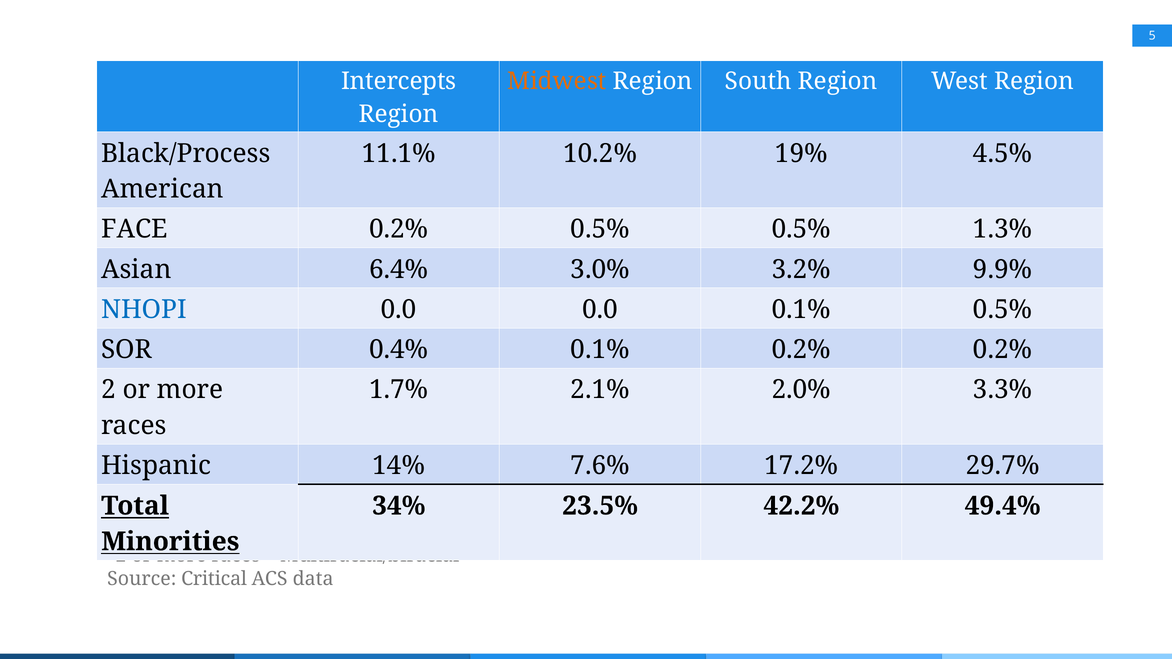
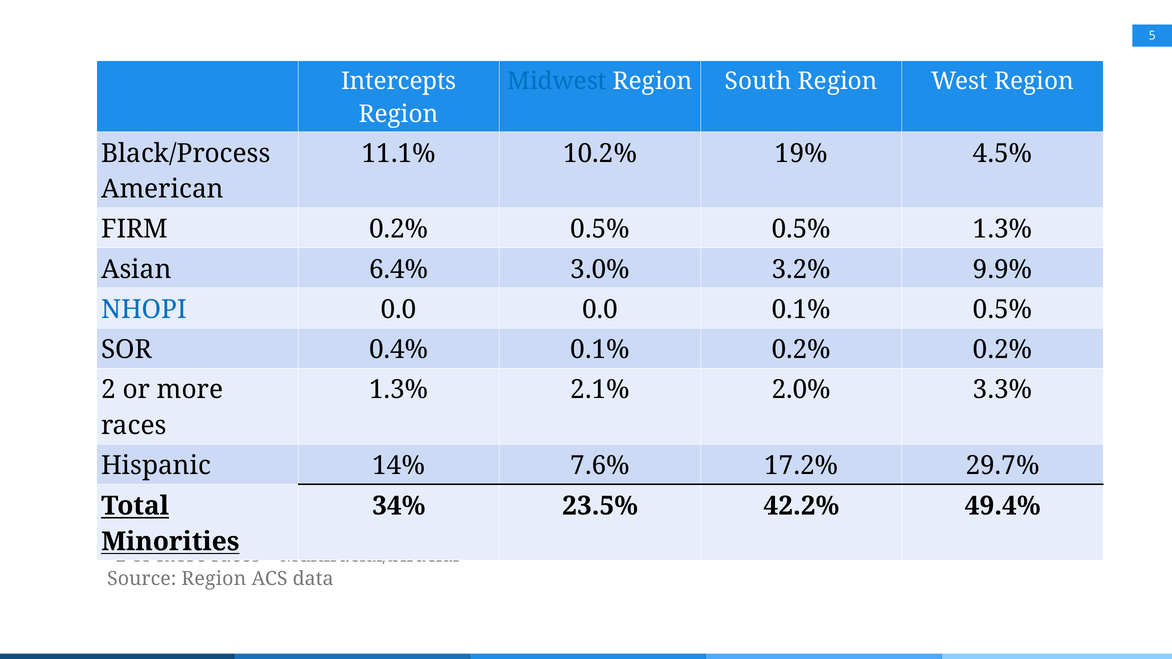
Midwest colour: orange -> blue
FACE: FACE -> FIRM
1.7% at (399, 390): 1.7% -> 1.3%
Source Critical: Critical -> Region
